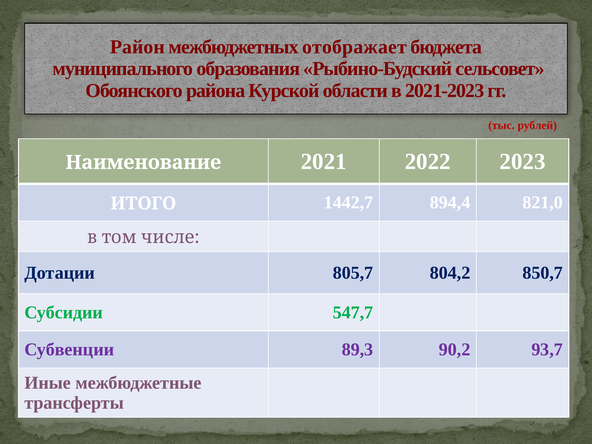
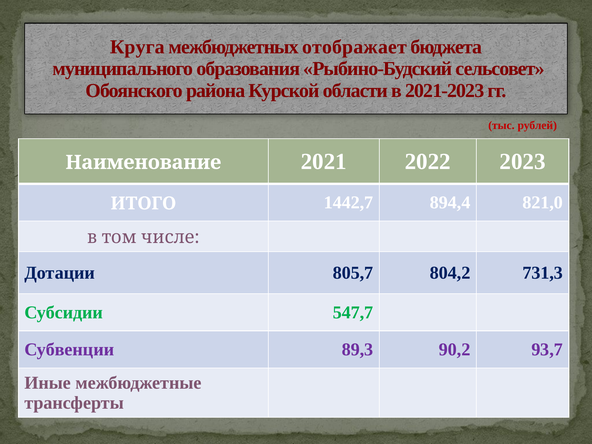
Район: Район -> Круга
850,7: 850,7 -> 731,3
